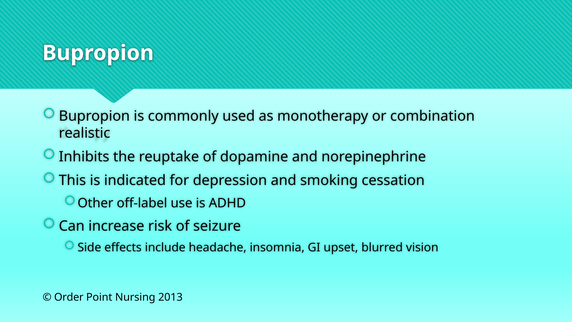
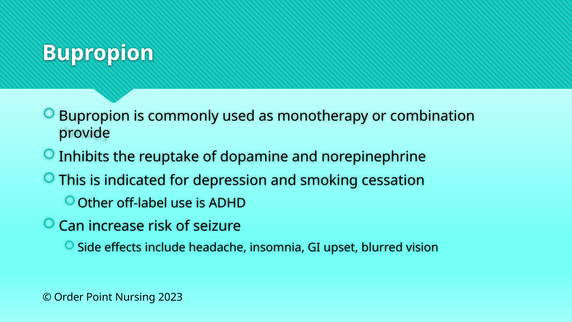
realistic: realistic -> provide
2013: 2013 -> 2023
